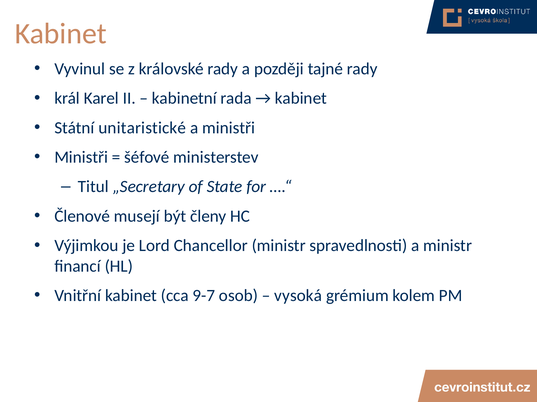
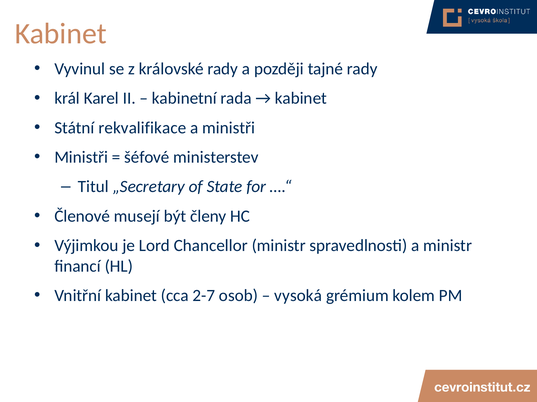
unitaristické: unitaristické -> rekvalifikace
9-7: 9-7 -> 2-7
